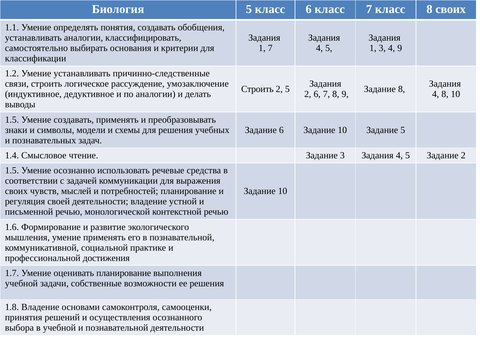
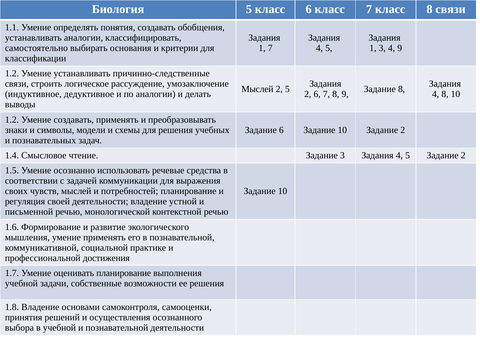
8 своих: своих -> связи
Строить at (257, 89): Строить -> Мыслей
1.5 at (12, 120): 1.5 -> 1.2
10 Задание 5: 5 -> 2
